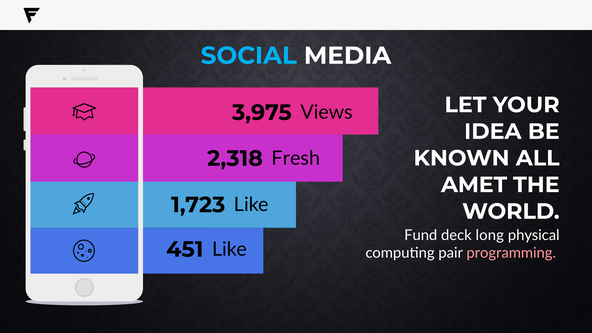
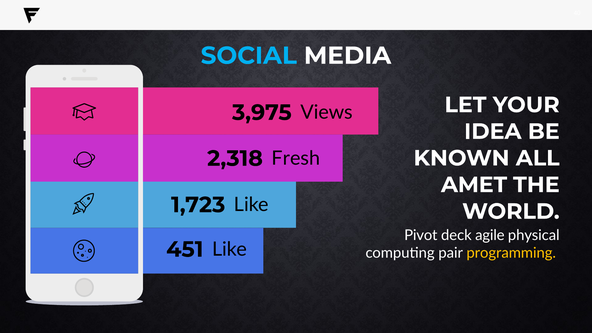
Fund: Fund -> Pivot
long: long -> agile
programming colour: pink -> yellow
